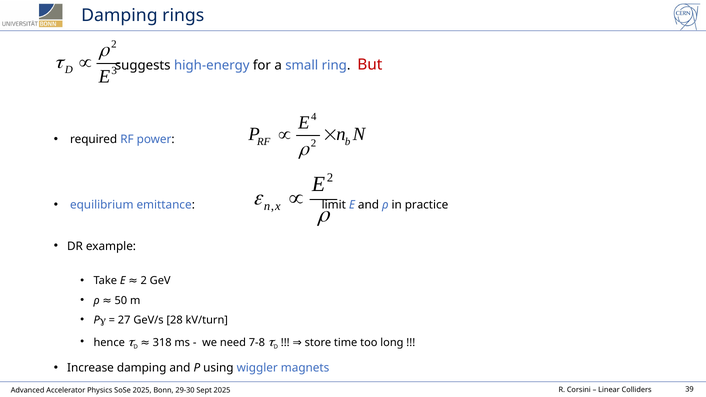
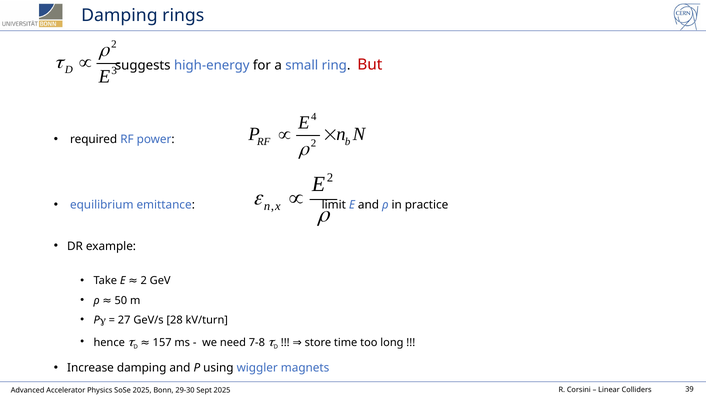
318: 318 -> 157
